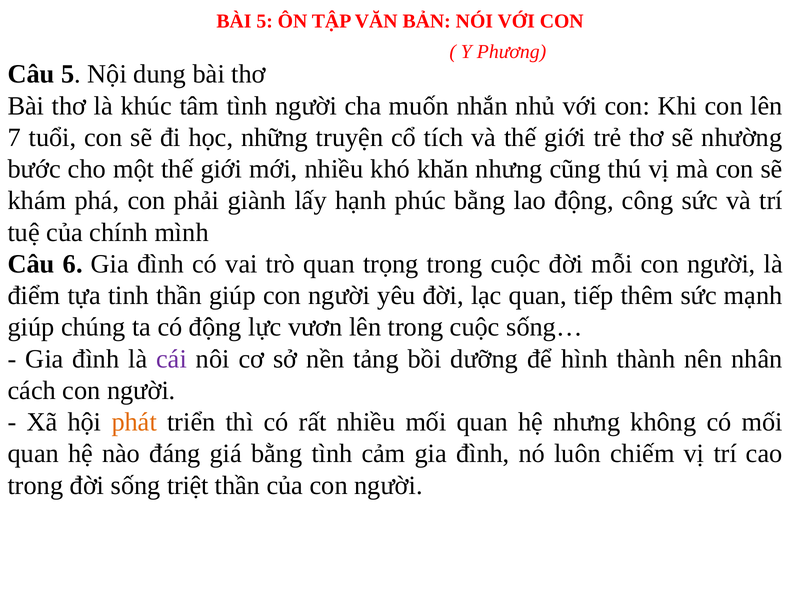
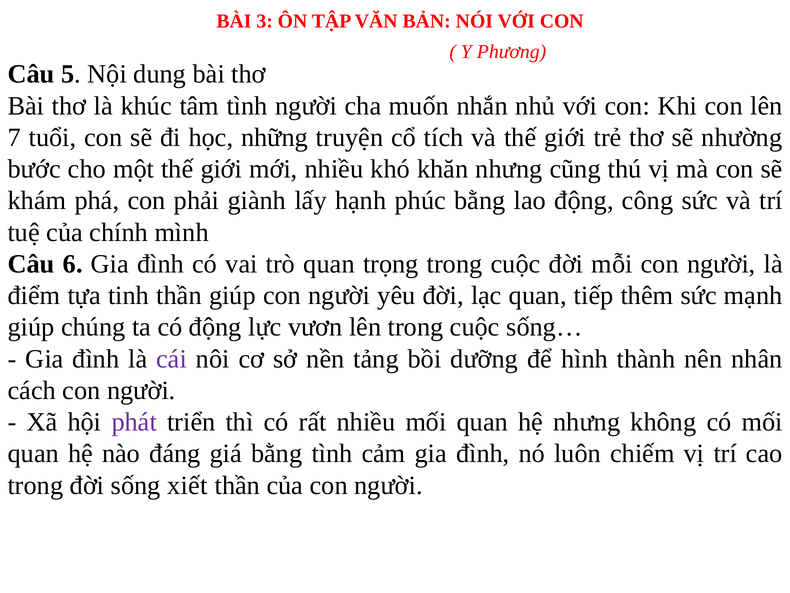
BÀI 5: 5 -> 3
phát colour: orange -> purple
triệt: triệt -> xiết
